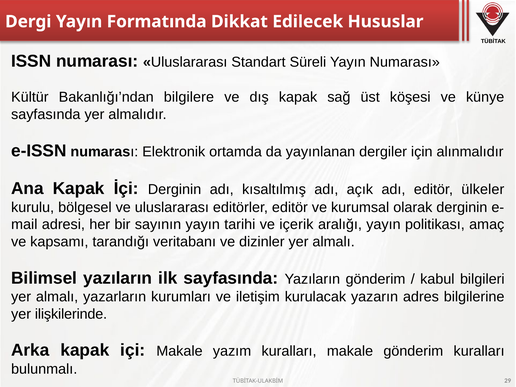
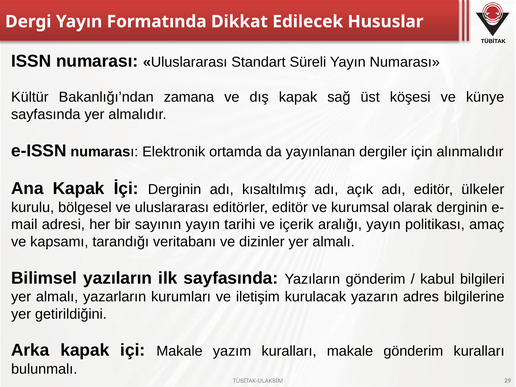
bilgilere: bilgilere -> zamana
ilişkilerinde: ilişkilerinde -> getirildiğini
